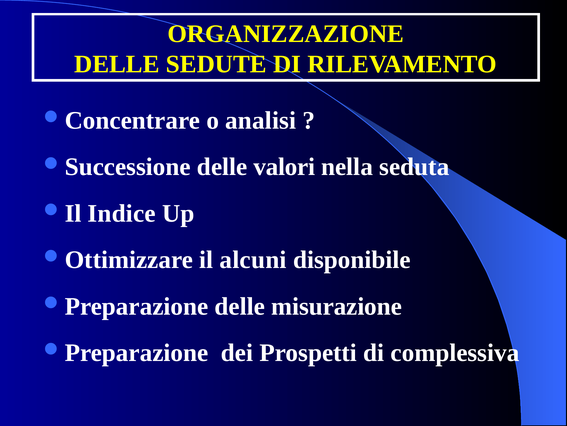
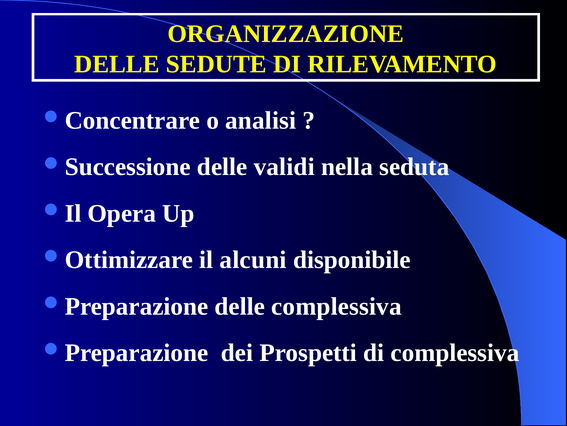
valori: valori -> validi
Indice: Indice -> Opera
delle misurazione: misurazione -> complessiva
